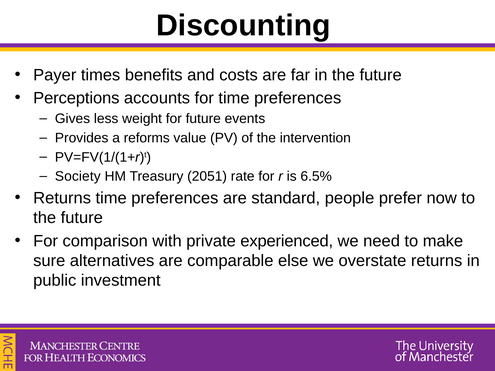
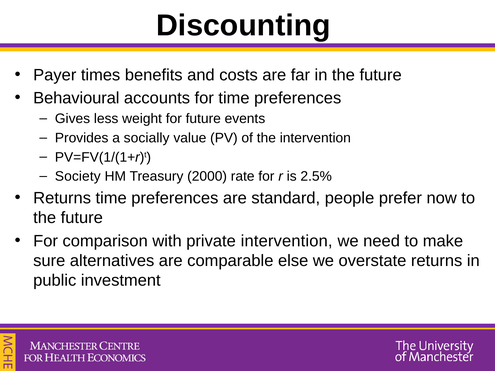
Perceptions: Perceptions -> Behavioural
reforms: reforms -> socially
2051: 2051 -> 2000
6.5%: 6.5% -> 2.5%
private experienced: experienced -> intervention
